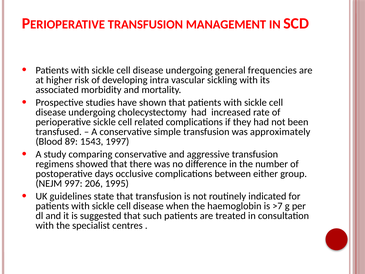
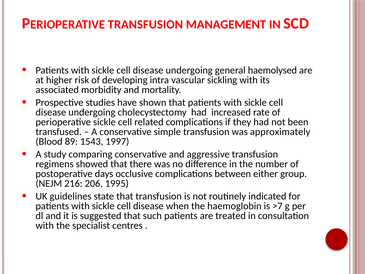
frequencies: frequencies -> haemolysed
997: 997 -> 216
